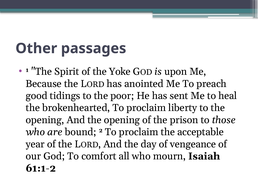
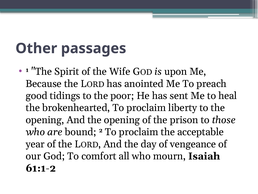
Yoke: Yoke -> Wife
